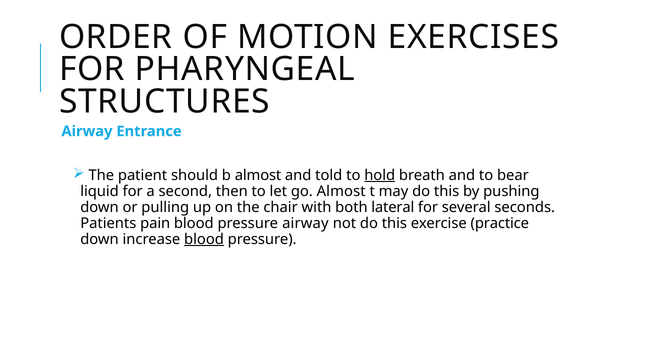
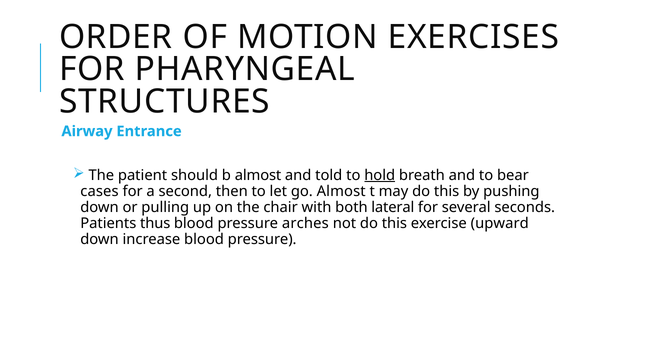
liquid: liquid -> cases
pain: pain -> thus
pressure airway: airway -> arches
practice: practice -> upward
blood at (204, 239) underline: present -> none
